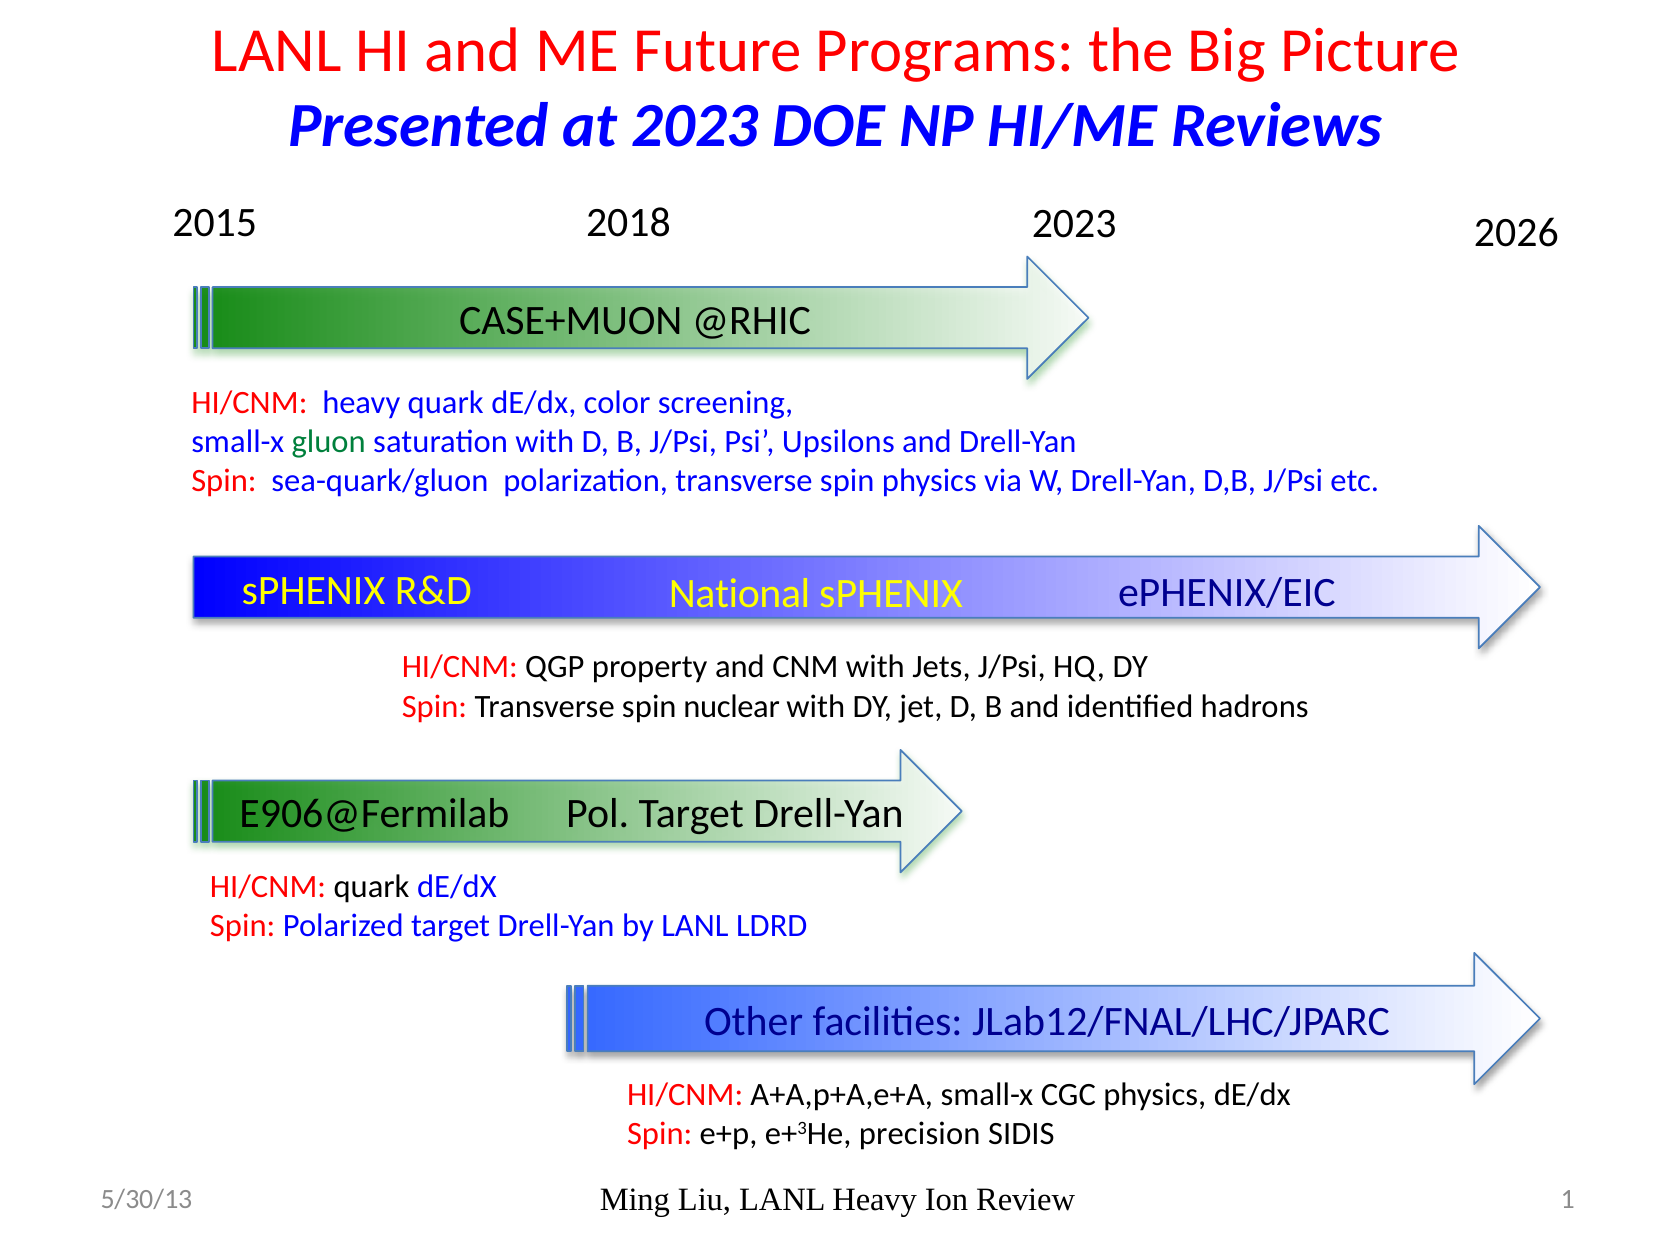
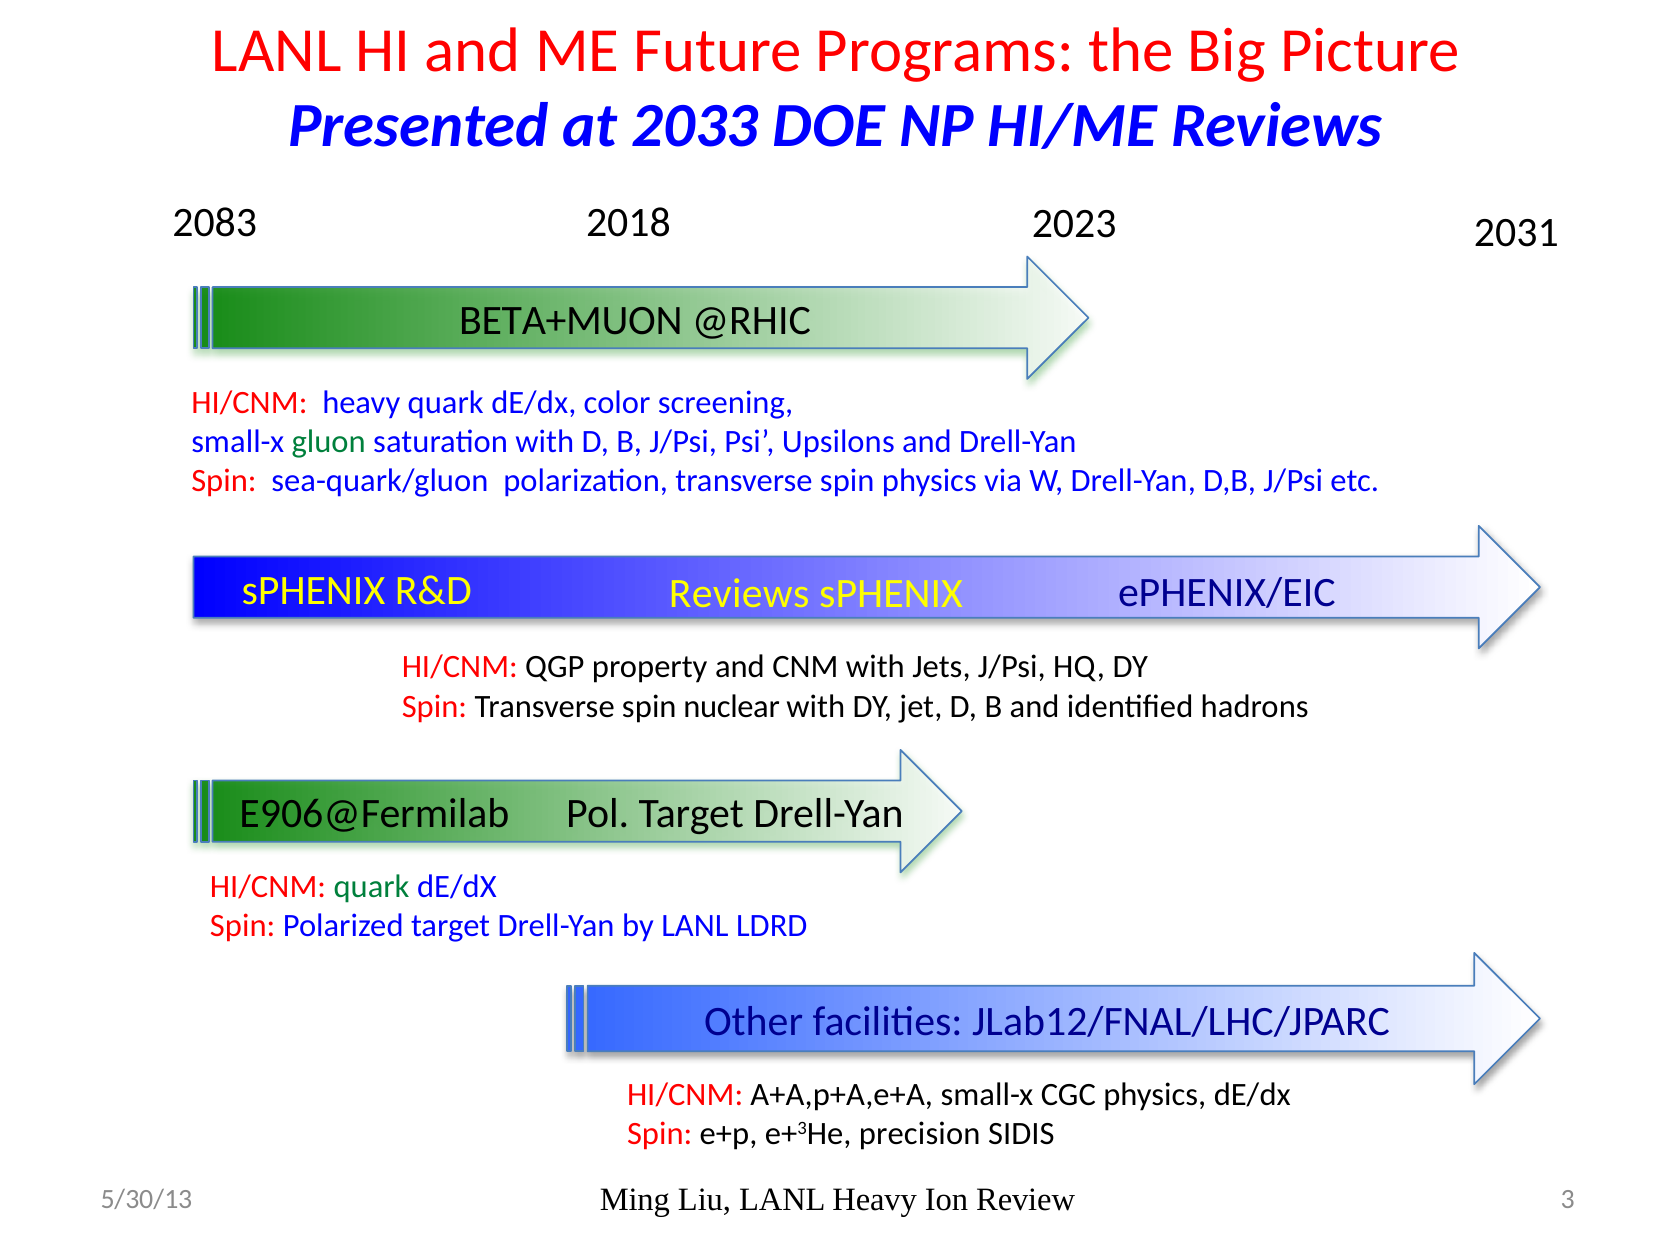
at 2023: 2023 -> 2033
2015: 2015 -> 2083
2026: 2026 -> 2031
CASE+MUON: CASE+MUON -> BETA+MUON
National at (740, 594): National -> Reviews
quark at (372, 887) colour: black -> green
1: 1 -> 3
